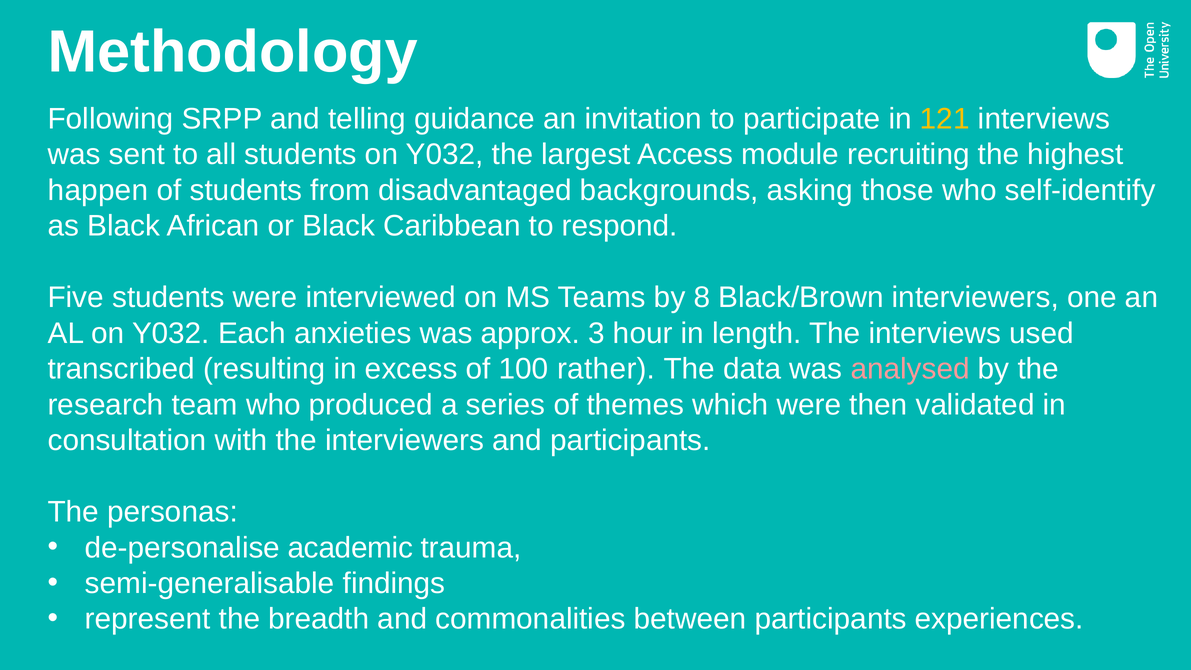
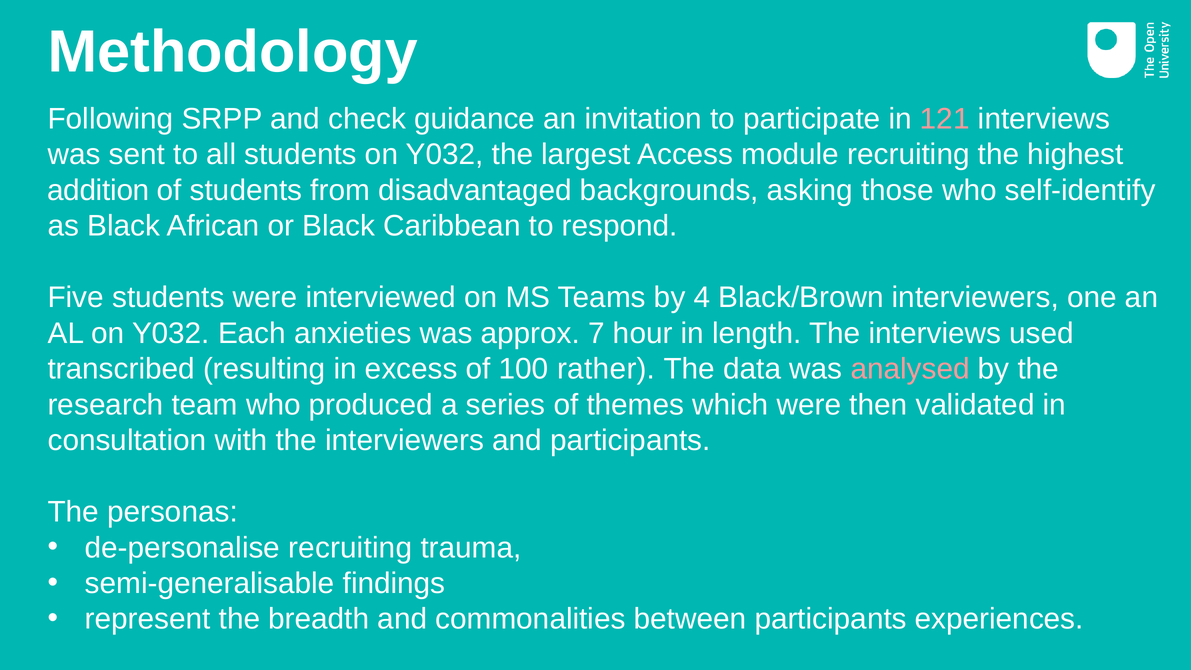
telling: telling -> check
121 colour: yellow -> pink
happen: happen -> addition
8: 8 -> 4
3: 3 -> 7
de-personalise academic: academic -> recruiting
